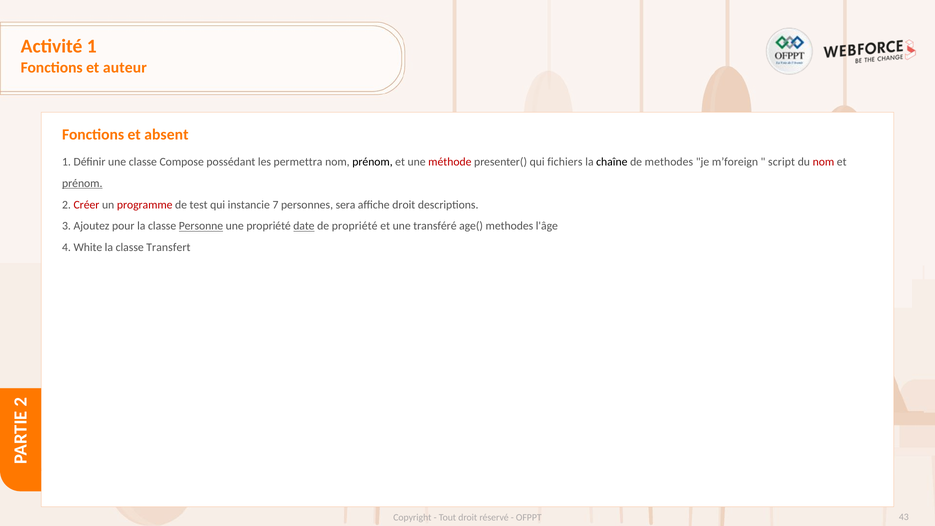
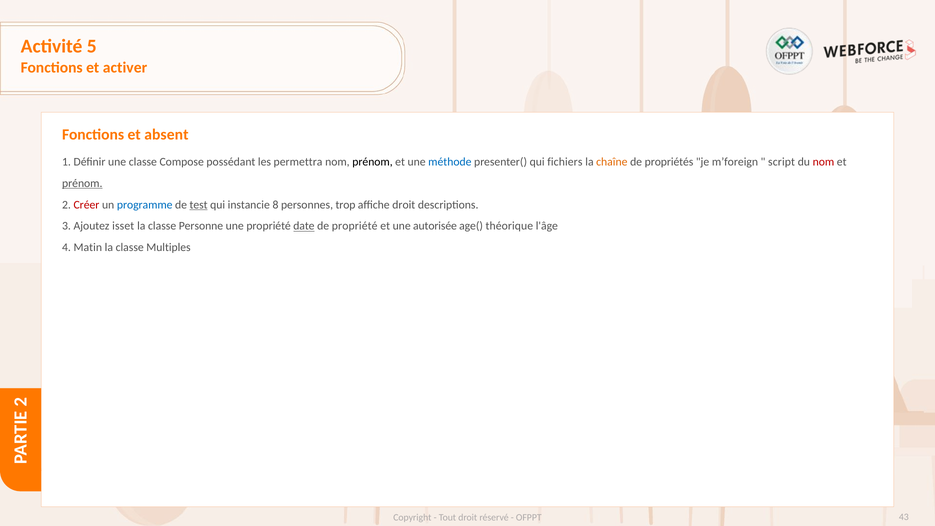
Activité 1: 1 -> 5
auteur: auteur -> activer
méthode colour: red -> blue
chaîne colour: black -> orange
de methodes: methodes -> propriétés
programme colour: red -> blue
test underline: none -> present
7: 7 -> 8
sera: sera -> trop
pour: pour -> isset
Personne underline: present -> none
transféré: transféré -> autorisée
age( methodes: methodes -> théorique
White: White -> Matin
Transfert: Transfert -> Multiples
